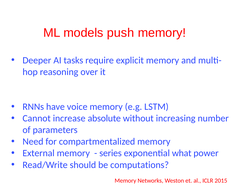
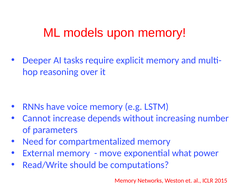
push: push -> upon
absolute: absolute -> depends
series: series -> move
